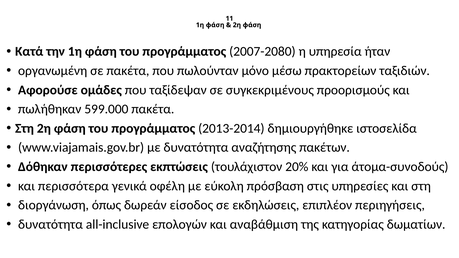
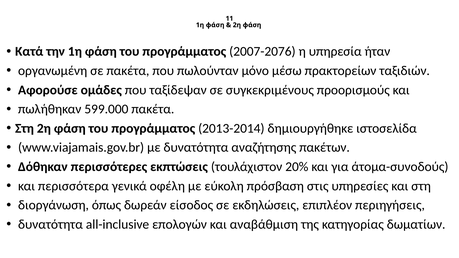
2007-2080: 2007-2080 -> 2007-2076
